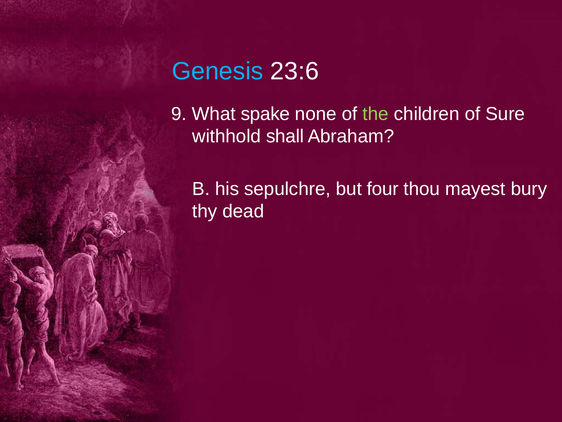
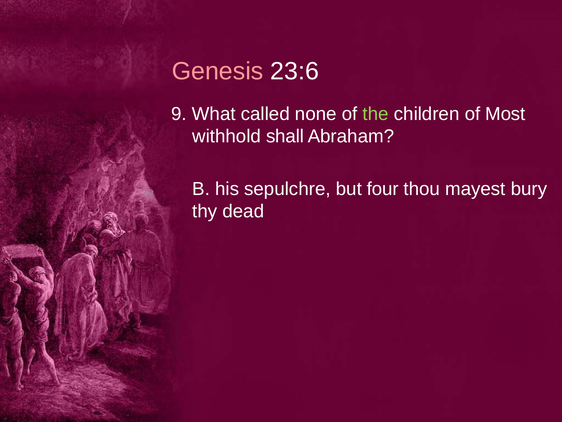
Genesis colour: light blue -> pink
spake: spake -> called
Sure: Sure -> Most
